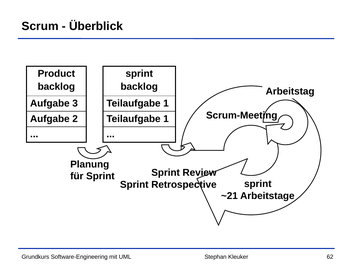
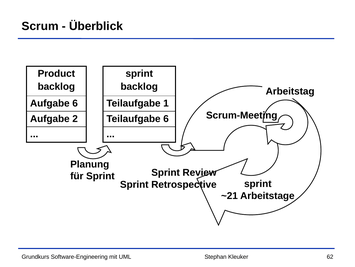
Aufgabe 3: 3 -> 6
1 at (166, 118): 1 -> 6
